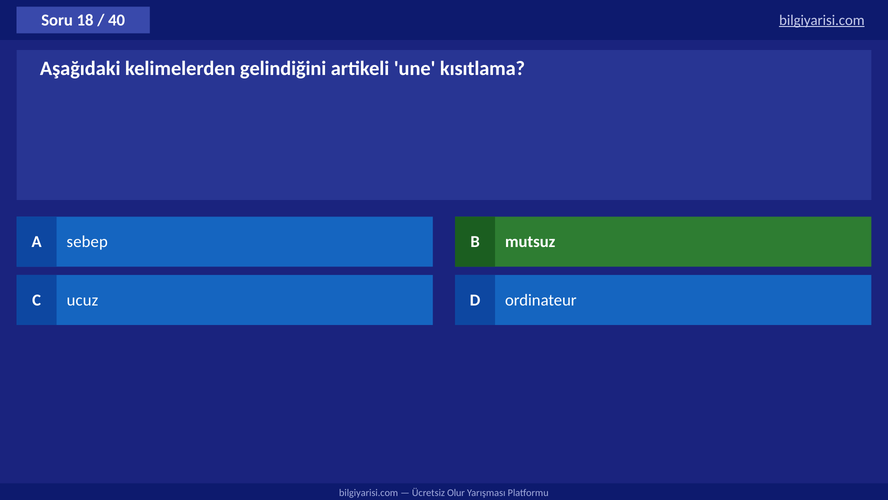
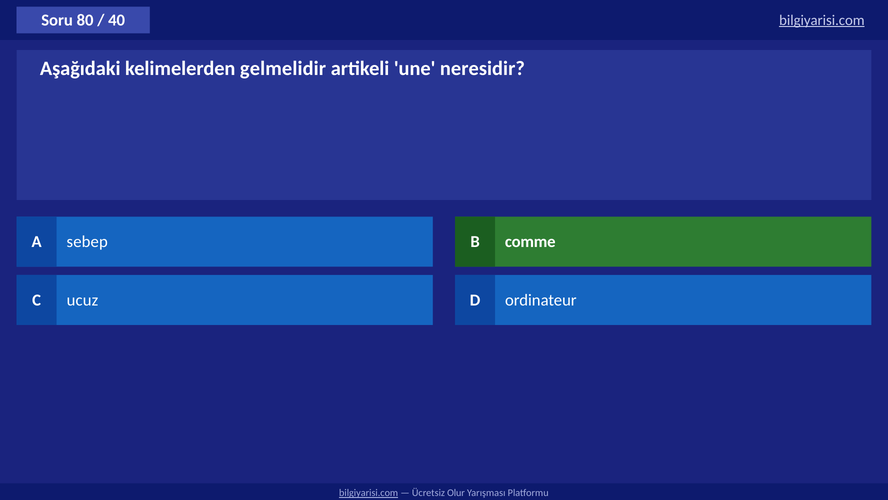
18: 18 -> 80
gelindiğini: gelindiğini -> gelmelidir
kısıtlama: kısıtlama -> neresidir
mutsuz: mutsuz -> comme
bilgiyarisi.com at (369, 493) underline: none -> present
